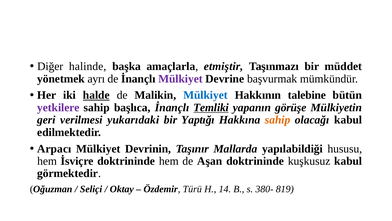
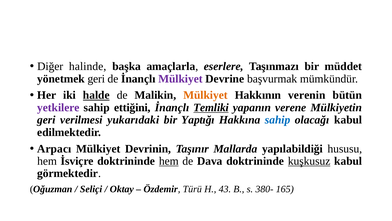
etmiştir: etmiştir -> eserlere
yönetmek ayrı: ayrı -> geri
Mülkiyet at (205, 95) colour: blue -> orange
talebine: talebine -> verenin
başlıca: başlıca -> ettiğini
görüşe: görüşe -> verene
sahip at (278, 120) colour: orange -> blue
hem at (169, 161) underline: none -> present
Aşan: Aşan -> Dava
kuşkusuz underline: none -> present
14: 14 -> 43
819: 819 -> 165
